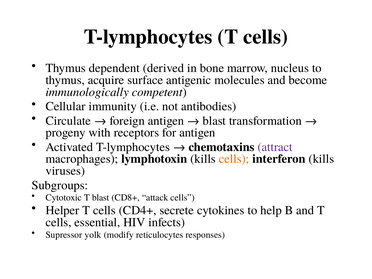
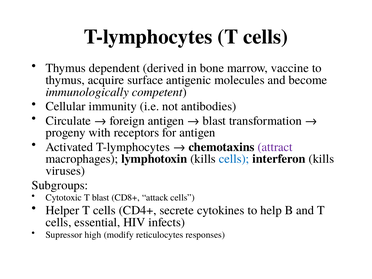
nucleus: nucleus -> vaccine
cells at (234, 159) colour: orange -> blue
yolk: yolk -> high
